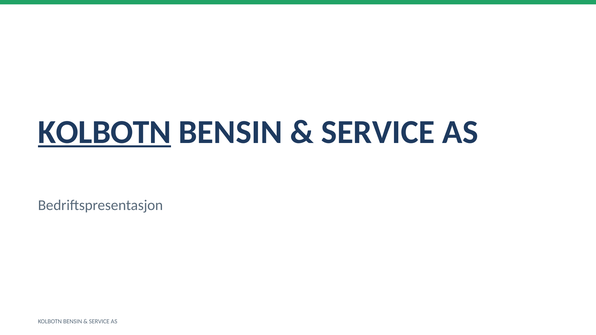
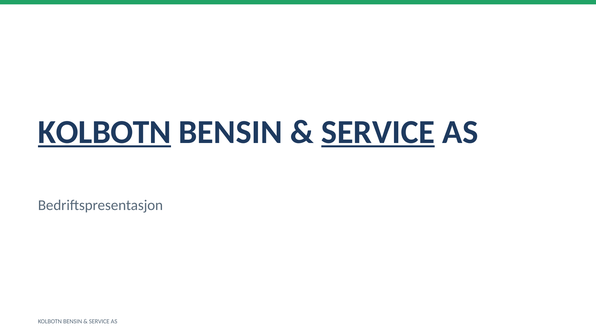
SERVICE at (378, 132) underline: none -> present
